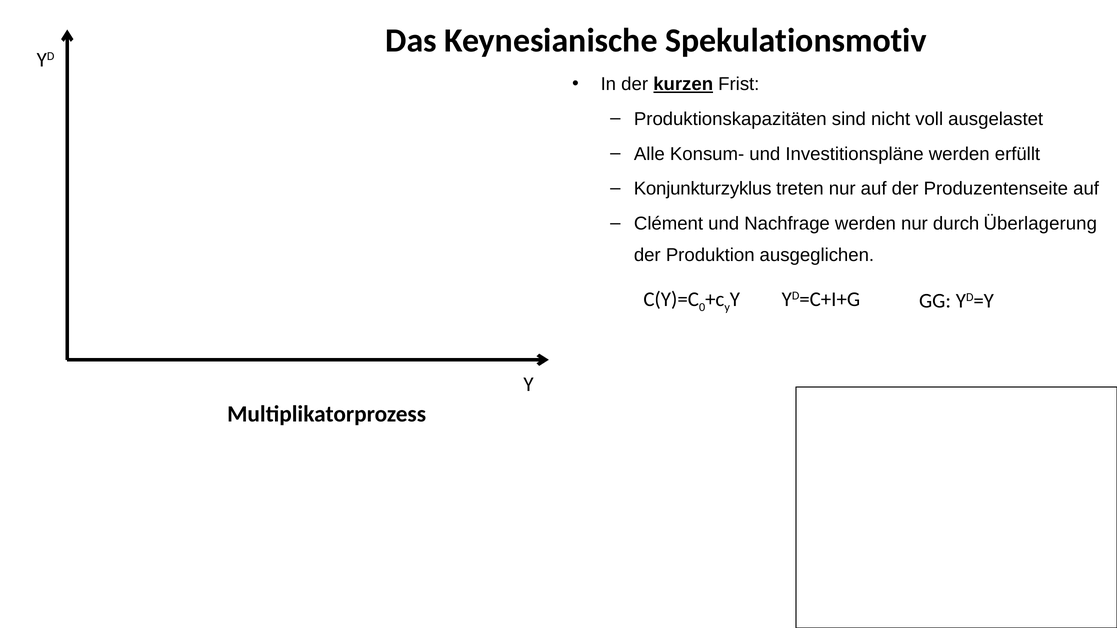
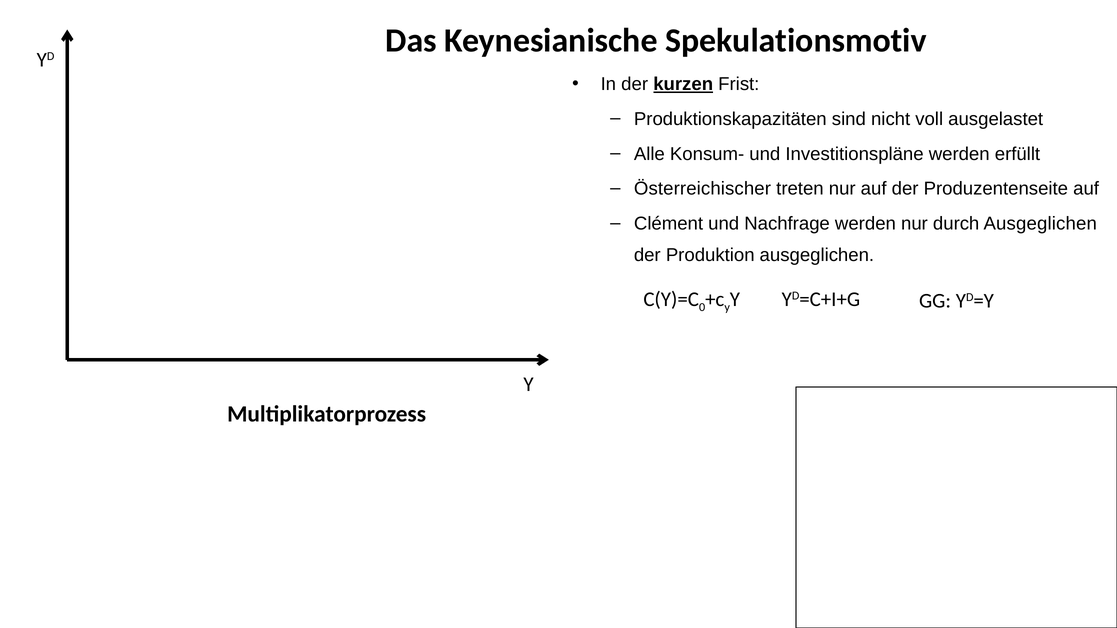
Konjunkturzyklus: Konjunkturzyklus -> Österreichischer
durch Überlagerung: Überlagerung -> Ausgeglichen
